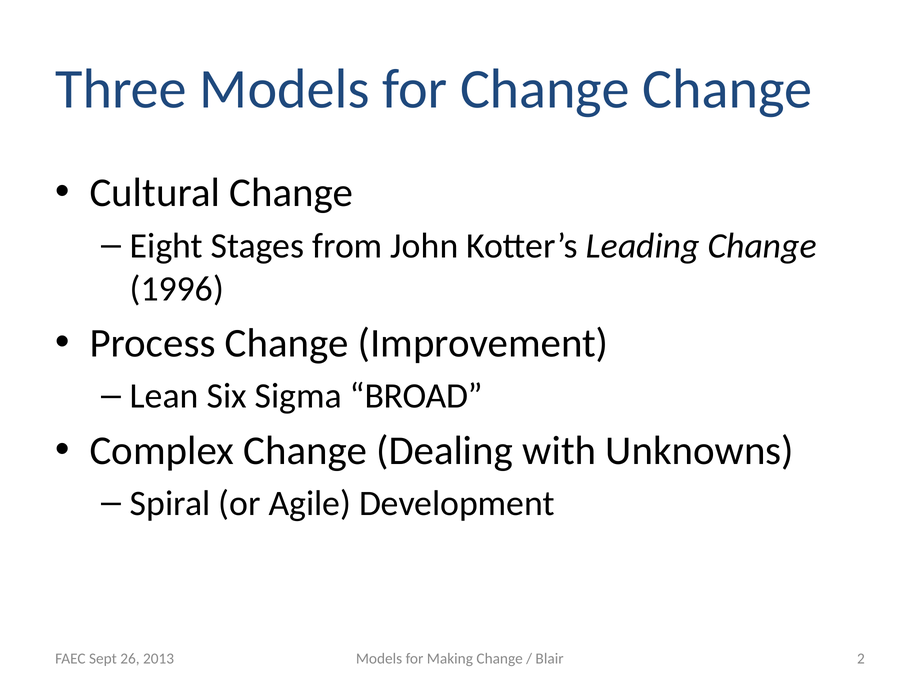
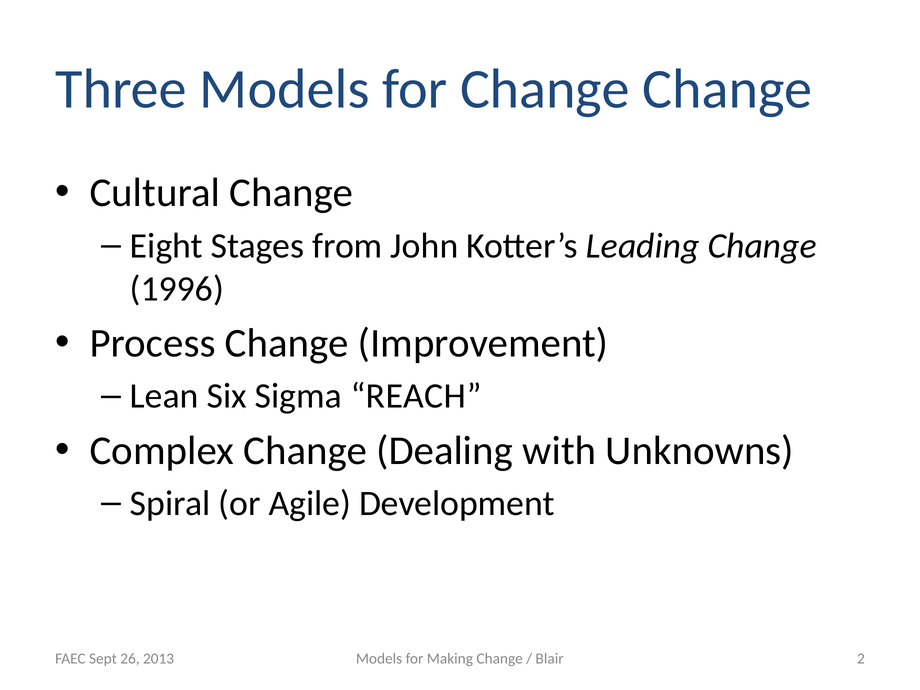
BROAD: BROAD -> REACH
